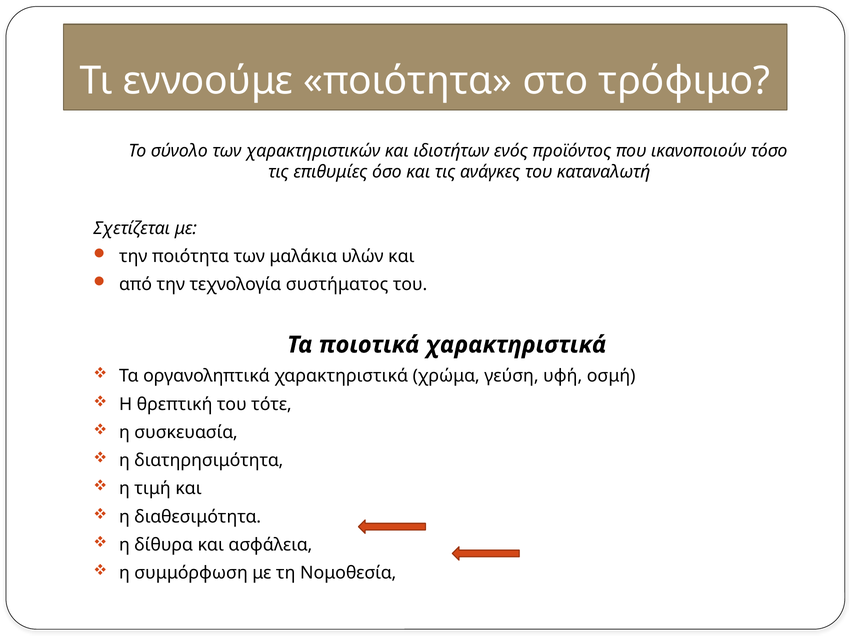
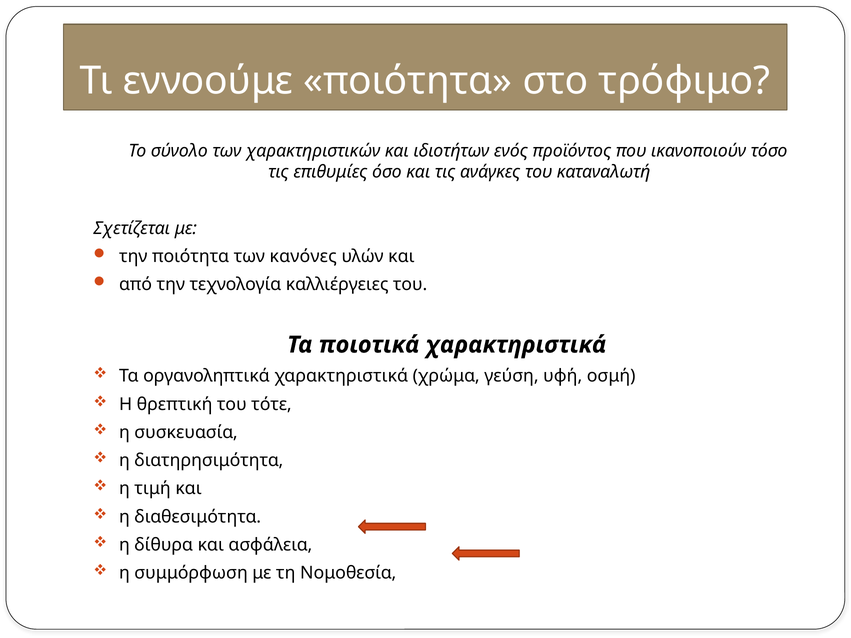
μαλάκια: μαλάκια -> κανόνες
συστήματος: συστήματος -> καλλιέργειες
